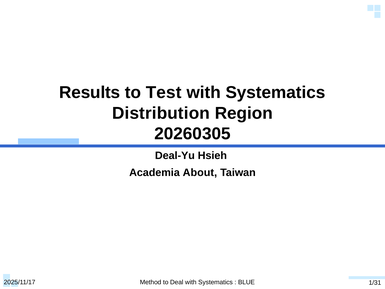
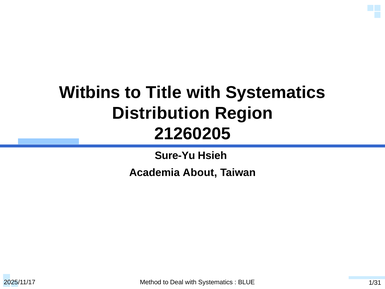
Results: Results -> Witbins
Test: Test -> Title
20260305: 20260305 -> 21260205
Deal-Yu: Deal-Yu -> Sure-Yu
